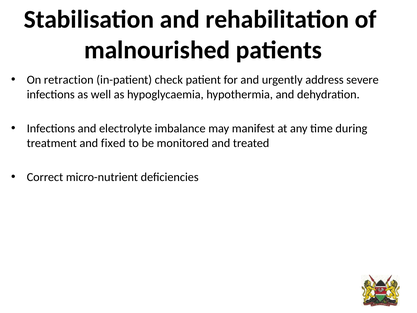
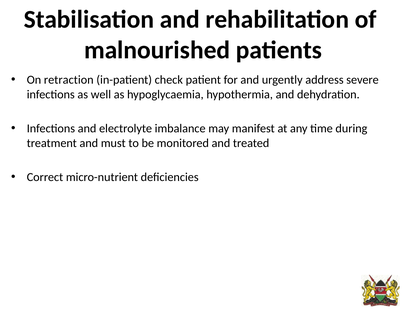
fixed: fixed -> must
